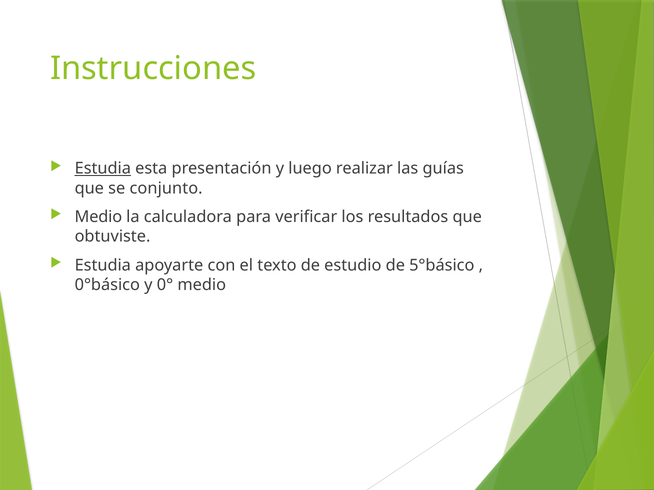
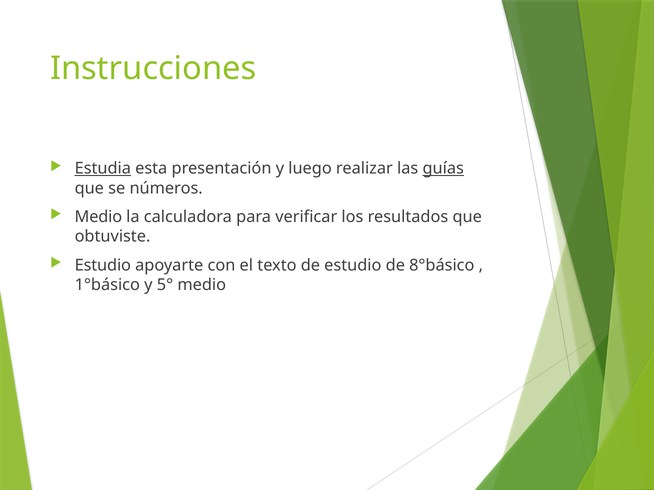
guías underline: none -> present
conjunto: conjunto -> números
Estudia at (103, 265): Estudia -> Estudio
5°básico: 5°básico -> 8°básico
0°básico: 0°básico -> 1°básico
0°: 0° -> 5°
